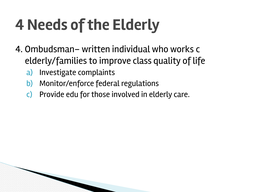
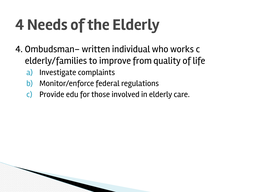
class: class -> from
